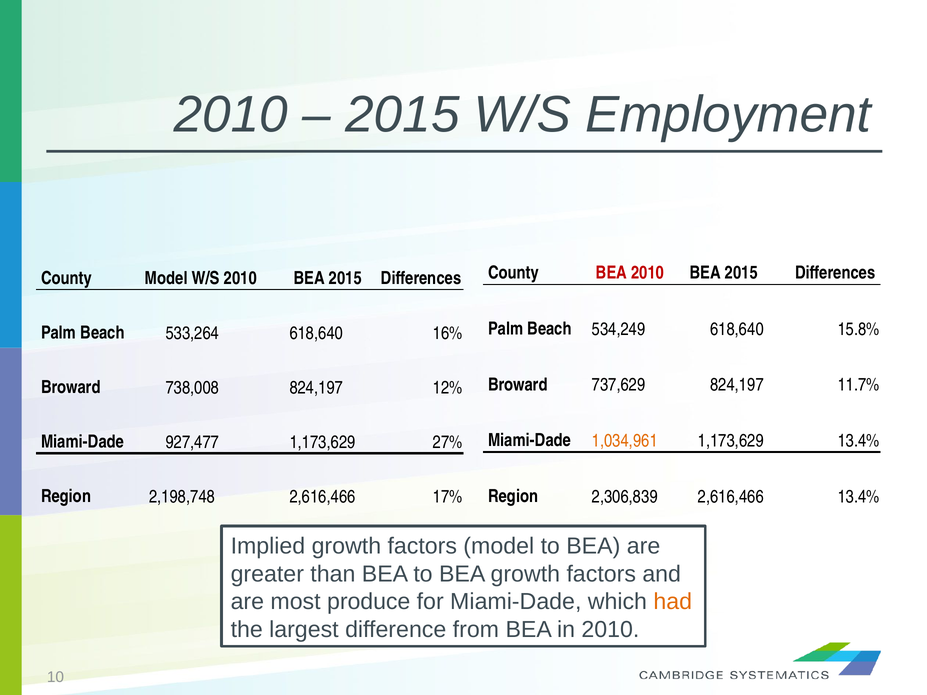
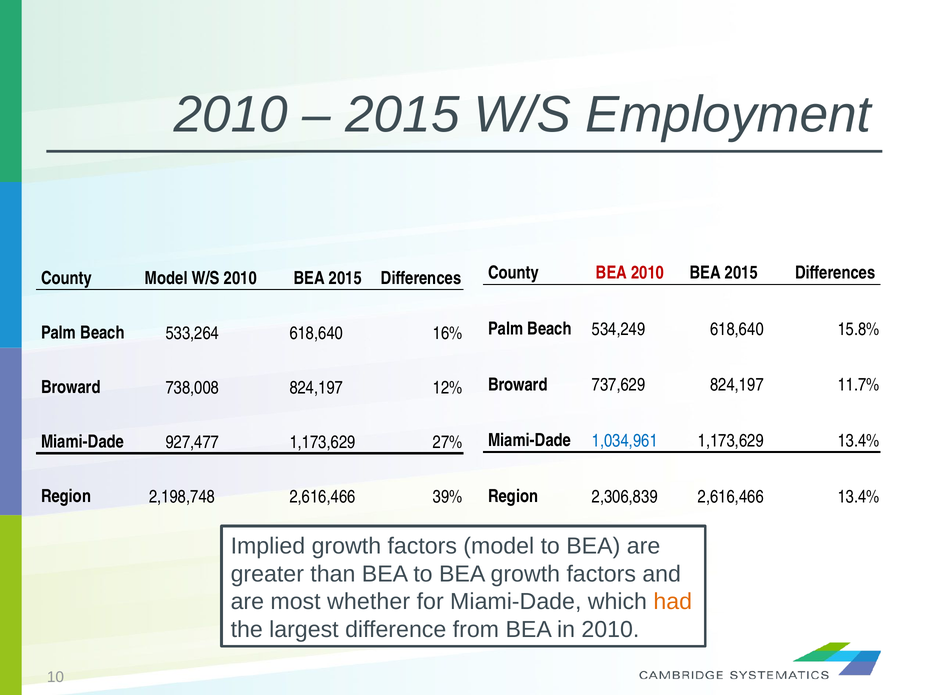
1,034,961 colour: orange -> blue
17%: 17% -> 39%
produce: produce -> whether
